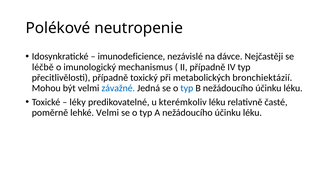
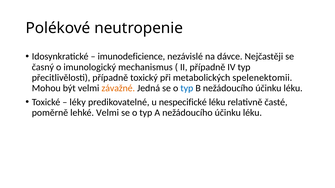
léčbě: léčbě -> časný
bronchiektázií: bronchiektázií -> spelenektomii
závažné colour: blue -> orange
kterémkoliv: kterémkoliv -> nespecifické
